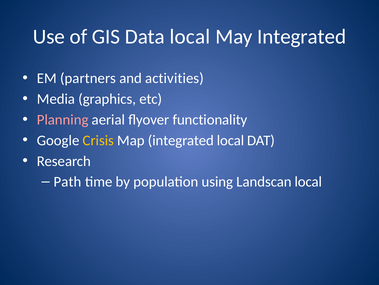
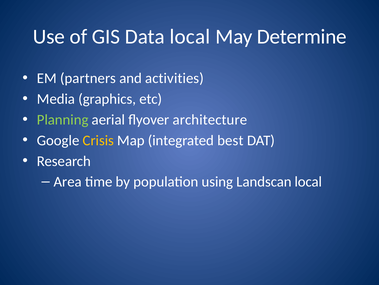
May Integrated: Integrated -> Determine
Planning colour: pink -> light green
functionality: functionality -> architecture
integrated local: local -> best
Path: Path -> Area
